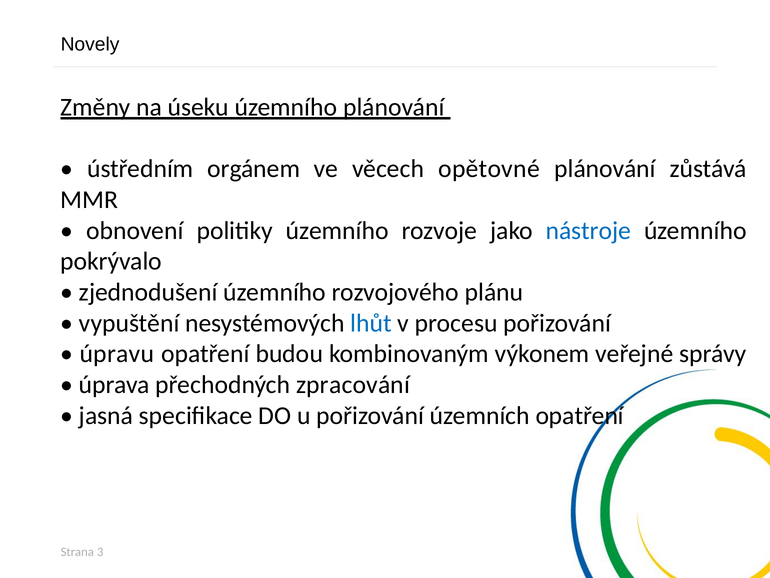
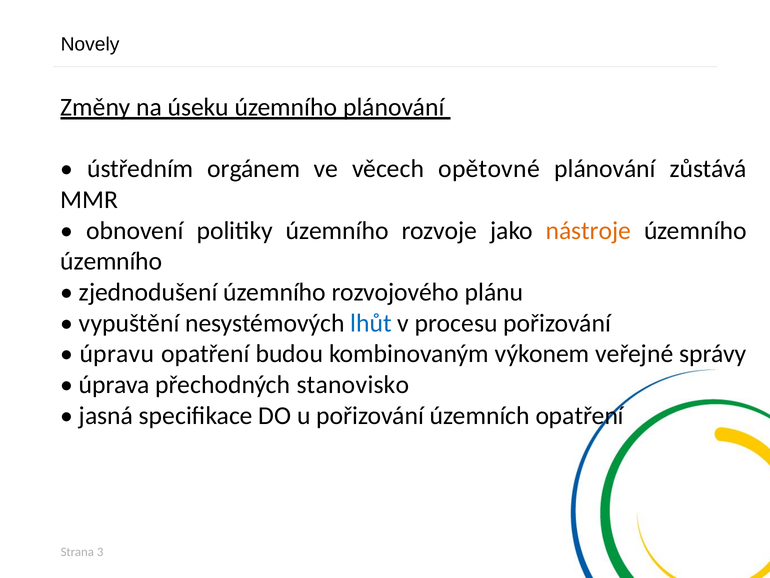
nástroje colour: blue -> orange
pokrývalo at (111, 261): pokrývalo -> územního
zpracování: zpracování -> stanovisko
